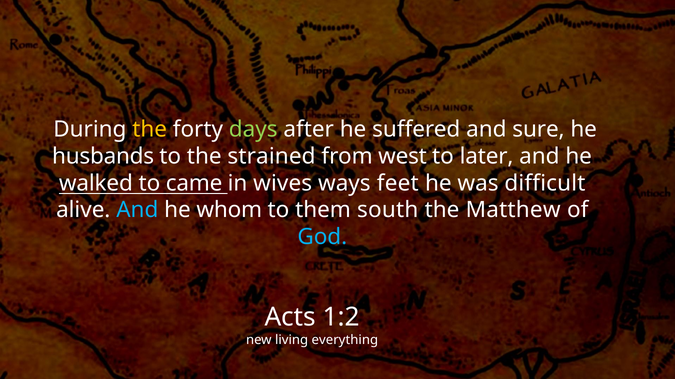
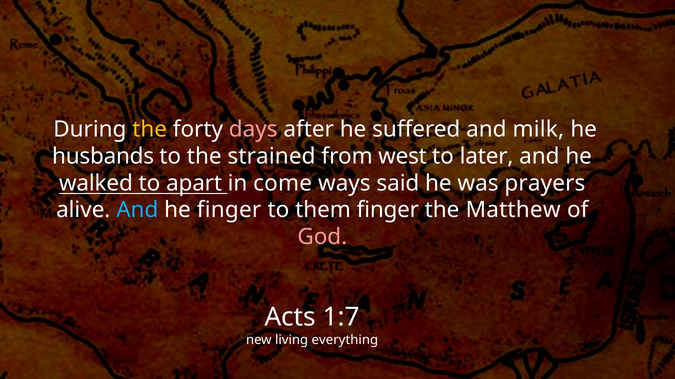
days colour: light green -> pink
sure: sure -> milk
came: came -> apart
wives: wives -> come
feet: feet -> said
difficult: difficult -> prayers
he whom: whom -> finger
them south: south -> finger
God colour: light blue -> pink
1:2: 1:2 -> 1:7
